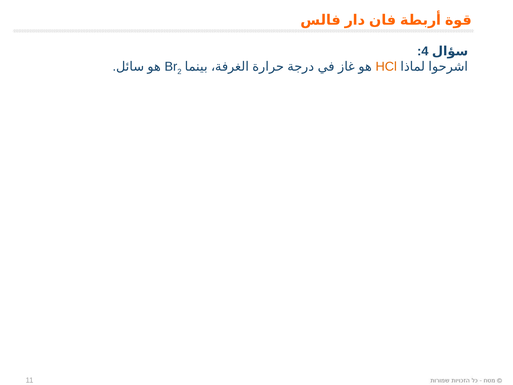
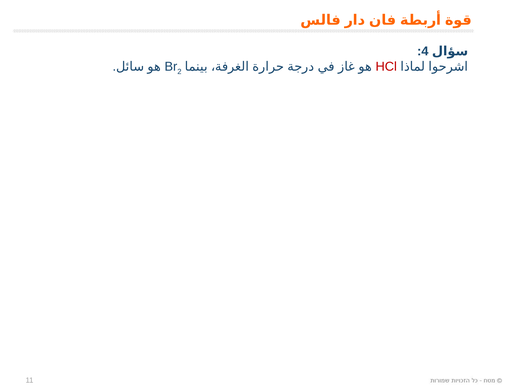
HCl colour: orange -> red
